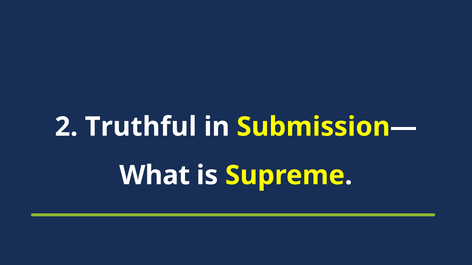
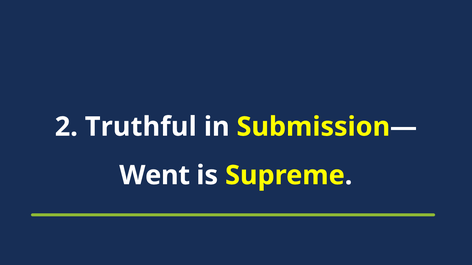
What: What -> Went
